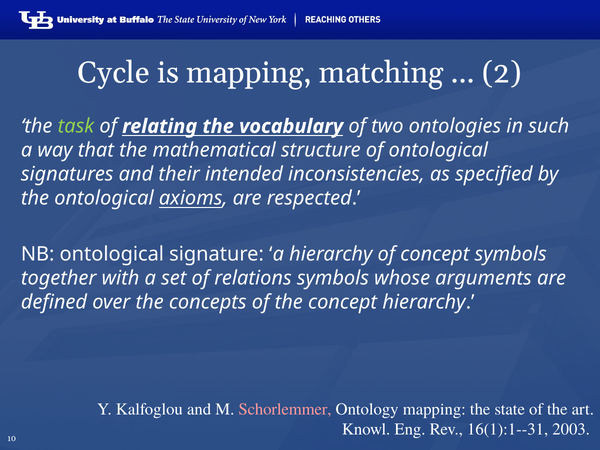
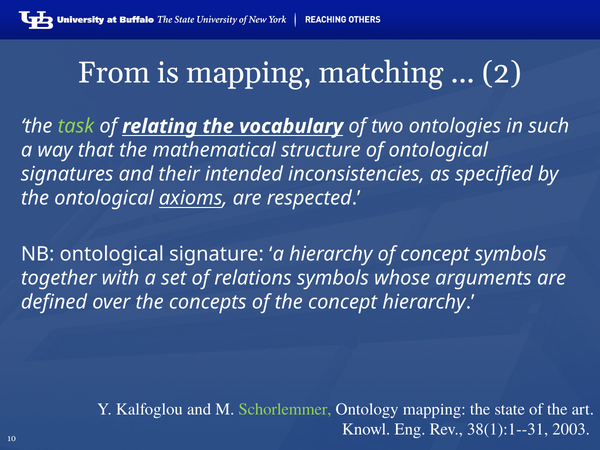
Cycle: Cycle -> From
Schorlemmer colour: pink -> light green
16(1):1--31: 16(1):1--31 -> 38(1):1--31
